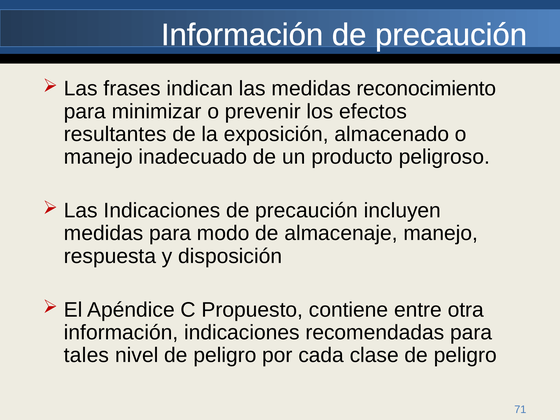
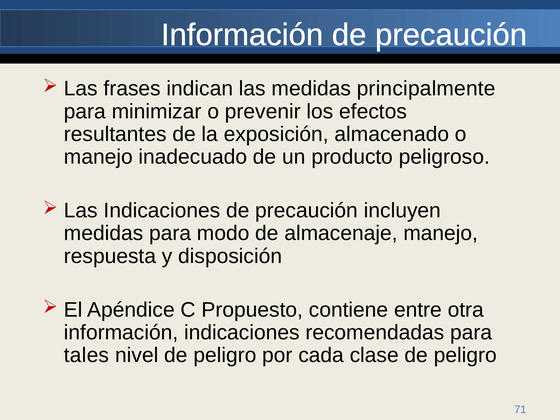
reconocimiento: reconocimiento -> principalmente
